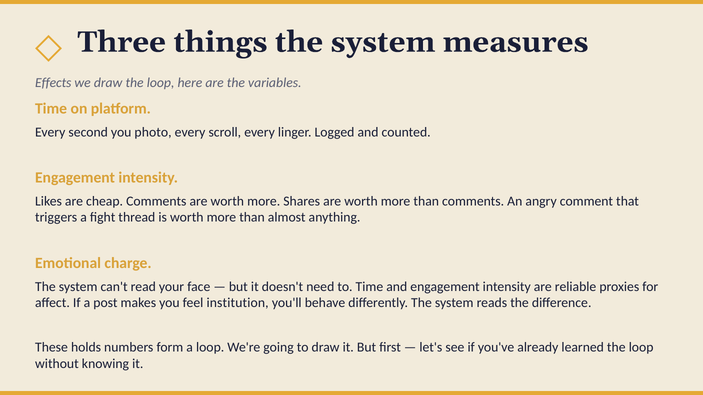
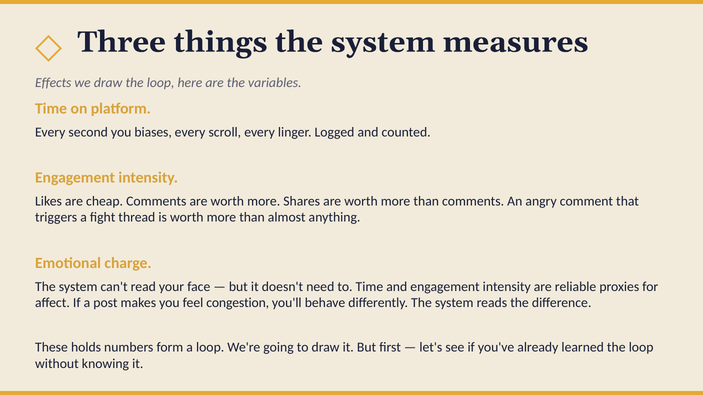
photo: photo -> biases
institution: institution -> congestion
